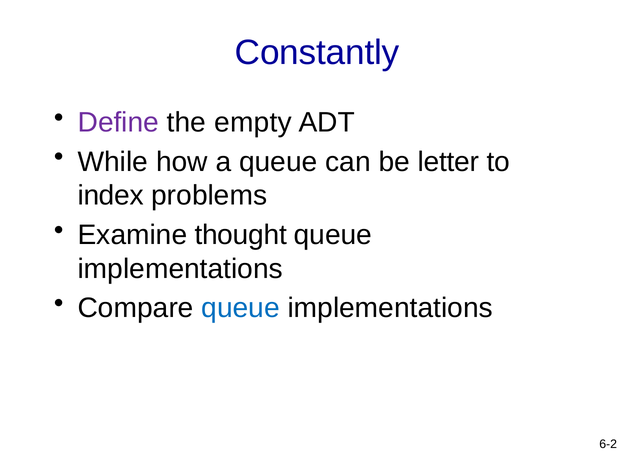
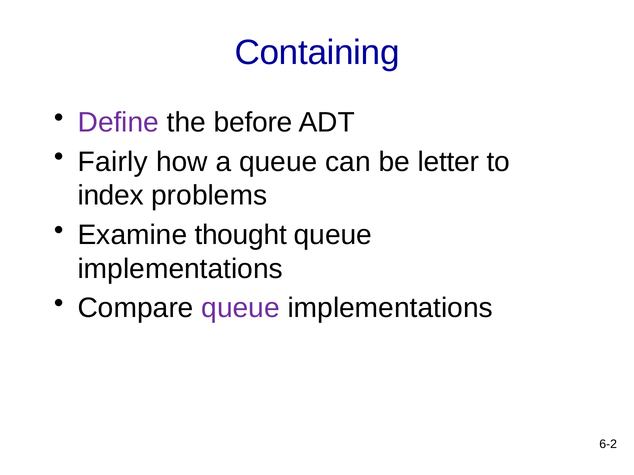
Constantly: Constantly -> Containing
empty: empty -> before
While: While -> Fairly
queue at (241, 308) colour: blue -> purple
